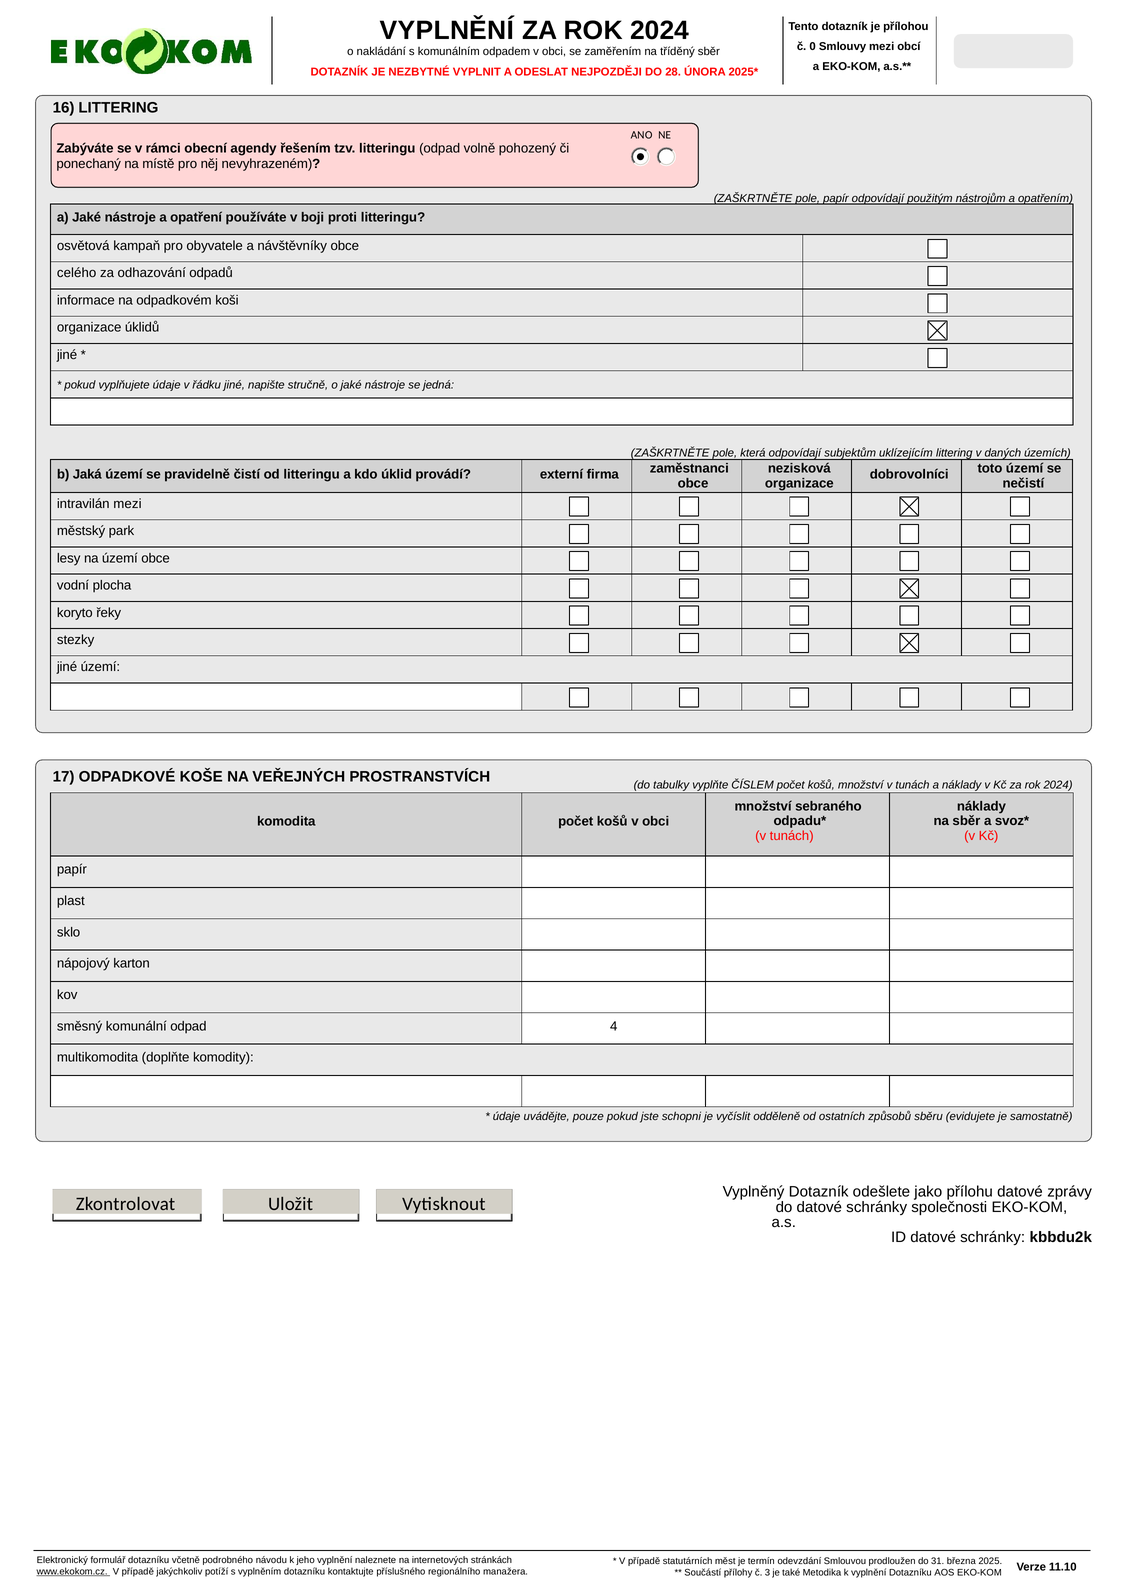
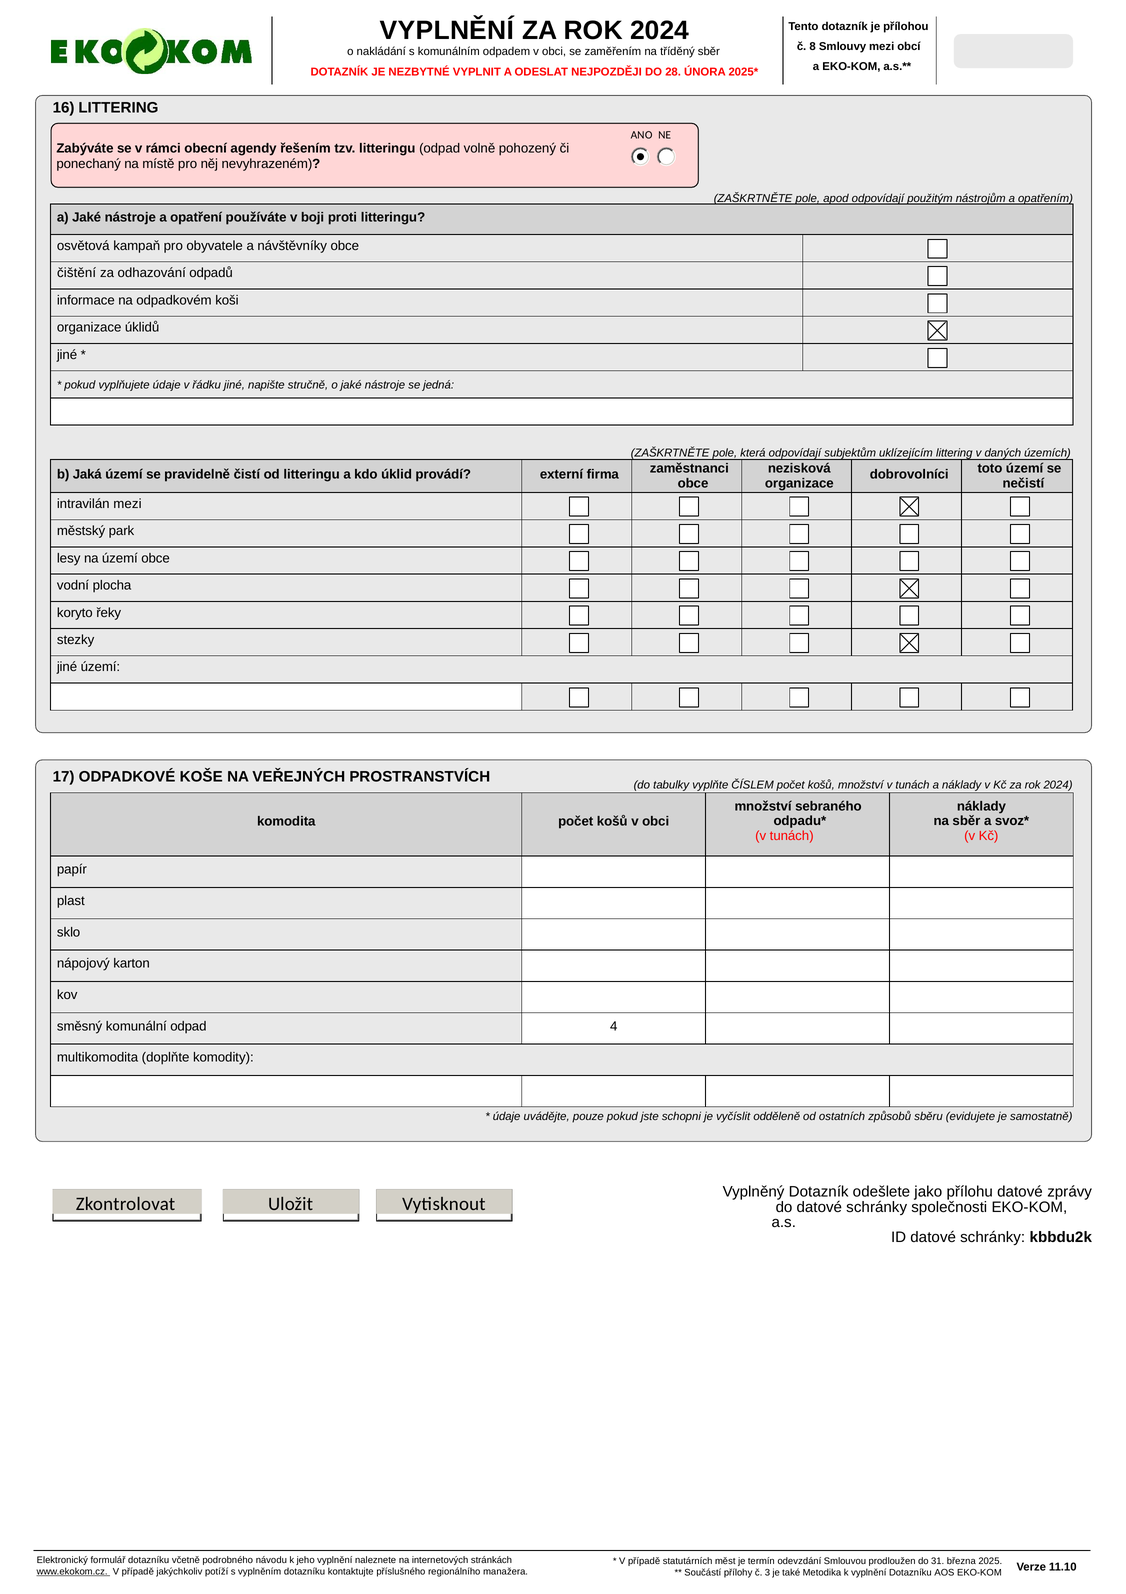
0: 0 -> 8
pole papír: papír -> apod
celého: celého -> čištění
